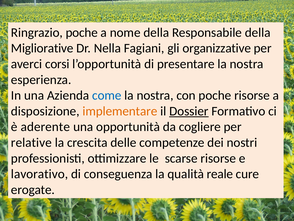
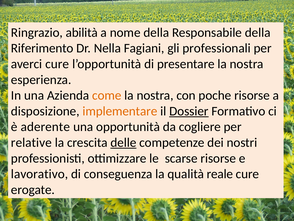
Ringrazio poche: poche -> abilità
Migliorative: Migliorative -> Riferimento
organizzative: organizzative -> professionali
averci corsi: corsi -> cure
come colour: blue -> orange
delle underline: none -> present
